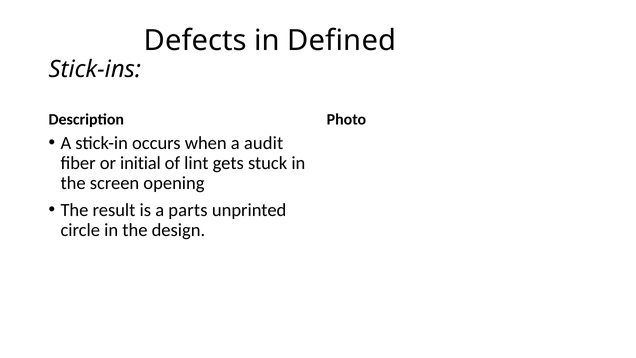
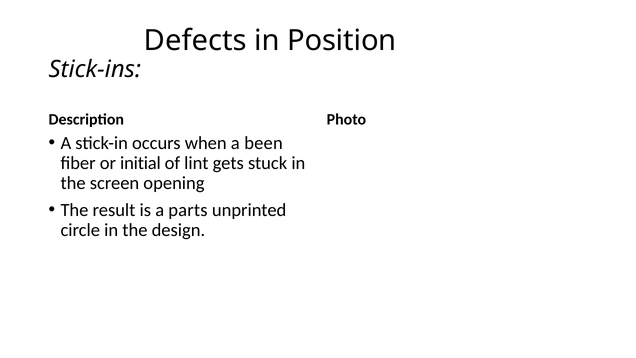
Defined: Defined -> Position
audit: audit -> been
